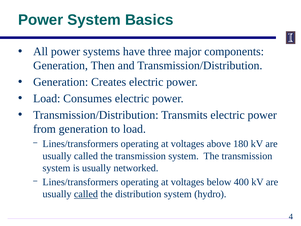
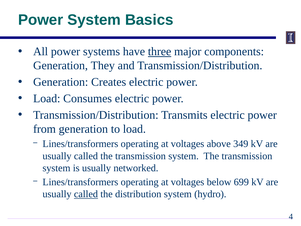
three underline: none -> present
Then: Then -> They
180: 180 -> 349
400: 400 -> 699
